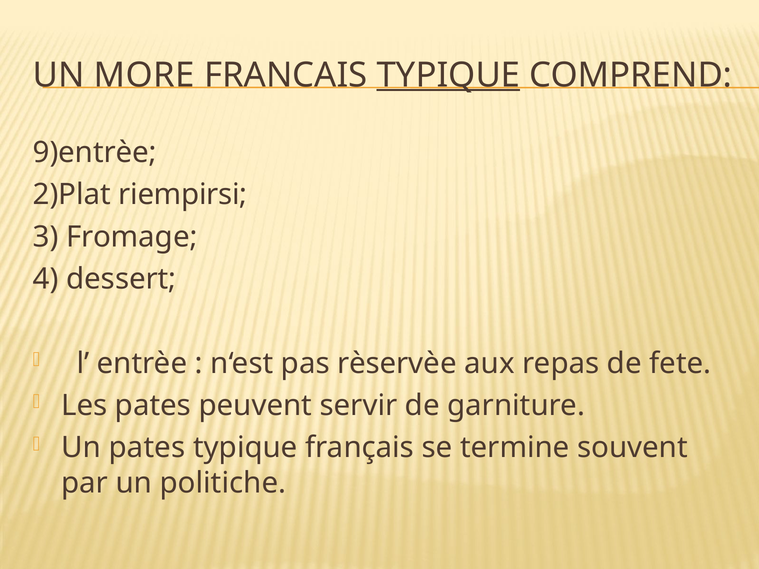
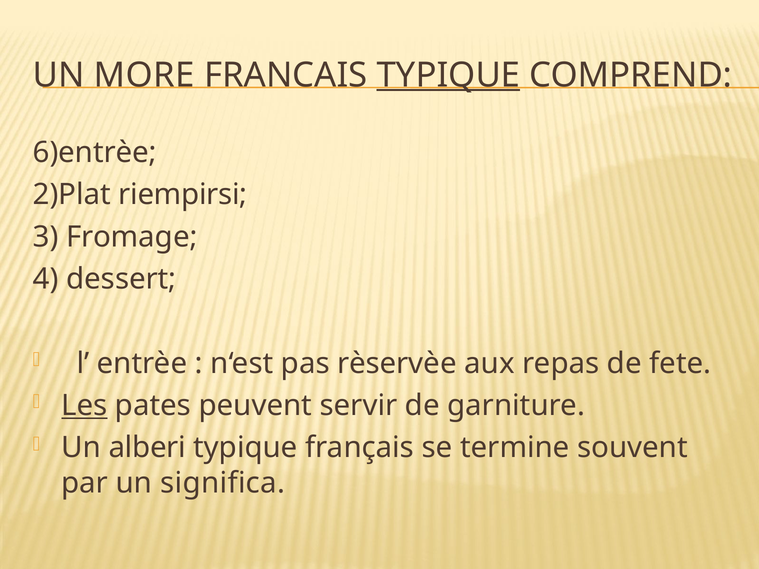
9)entrèe: 9)entrèe -> 6)entrèe
Les underline: none -> present
Un pates: pates -> alberi
politiche: politiche -> significa
